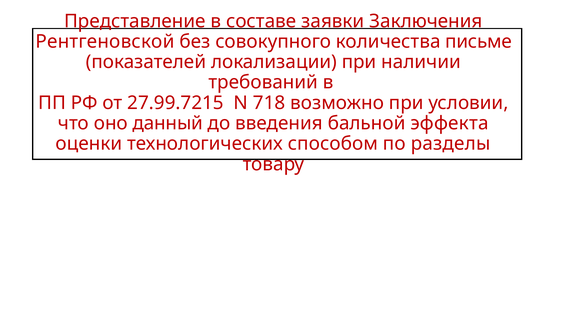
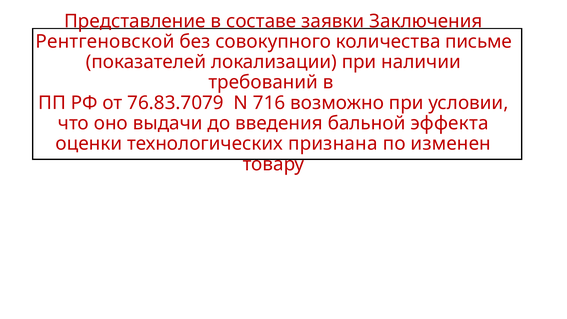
27.99.7215: 27.99.7215 -> 76.83.7079
718: 718 -> 716
данный: данный -> выдачи
способом: способом -> признана
разделы: разделы -> изменен
